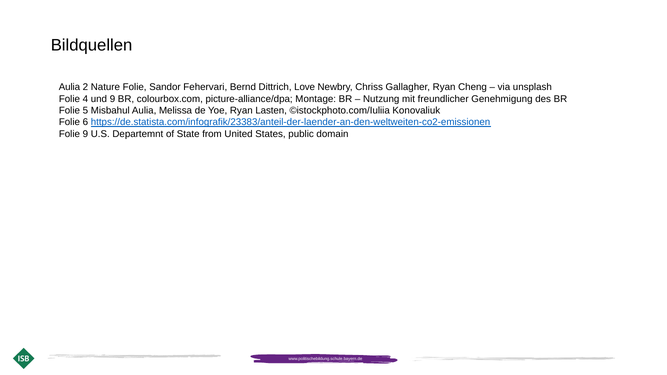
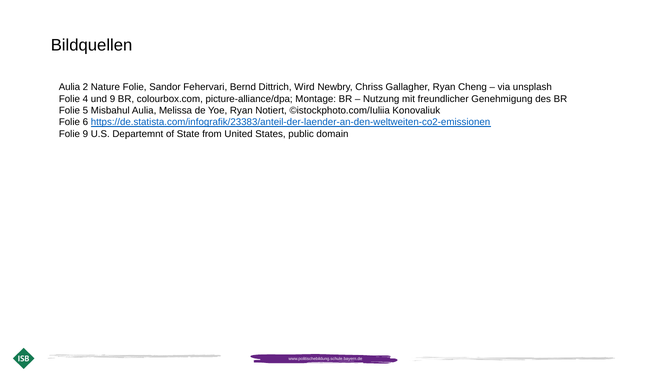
Love: Love -> Wird
Lasten: Lasten -> Notiert
